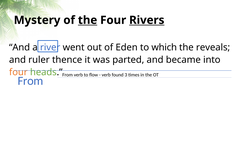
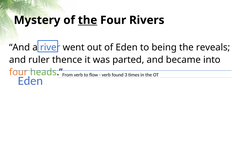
Rivers underline: present -> none
which: which -> being
From at (31, 81): From -> Eden
